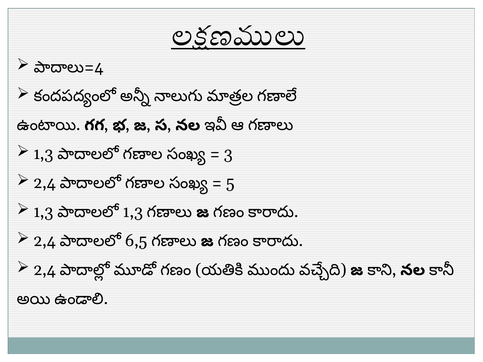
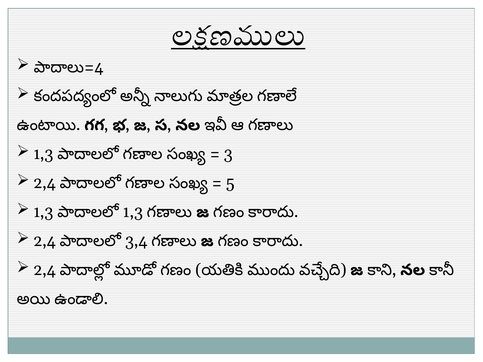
6,5: 6,5 -> 3,4
